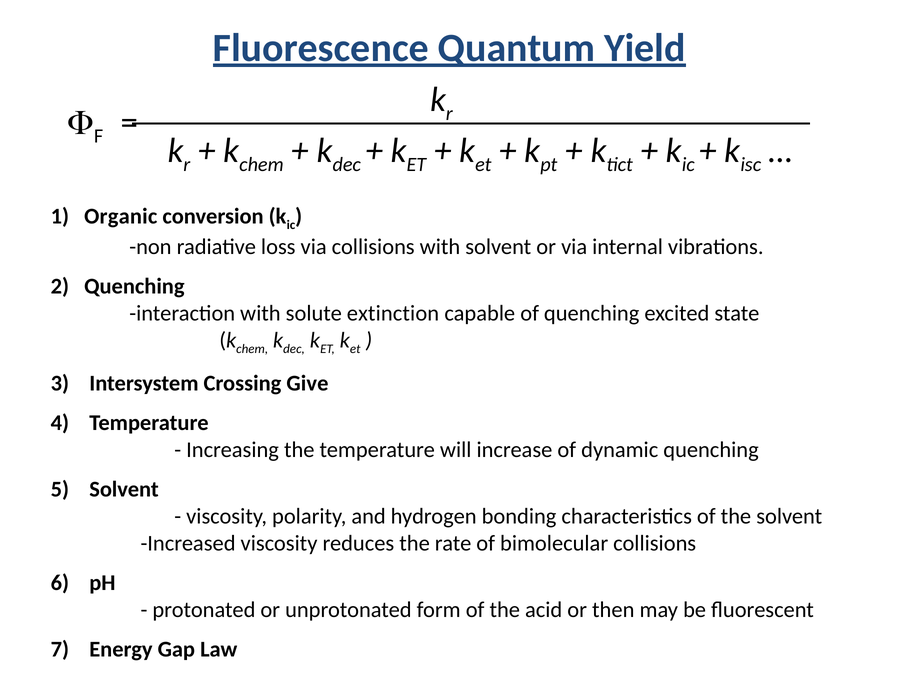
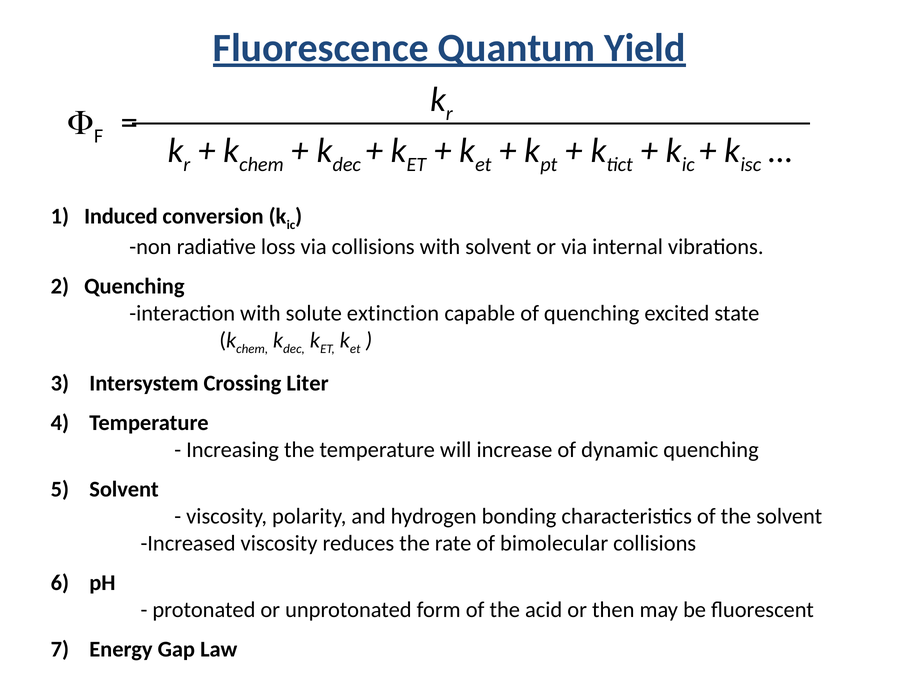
Organic: Organic -> Induced
Give: Give -> Liter
